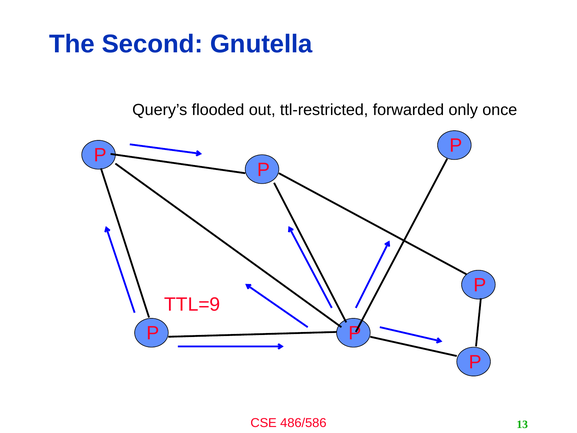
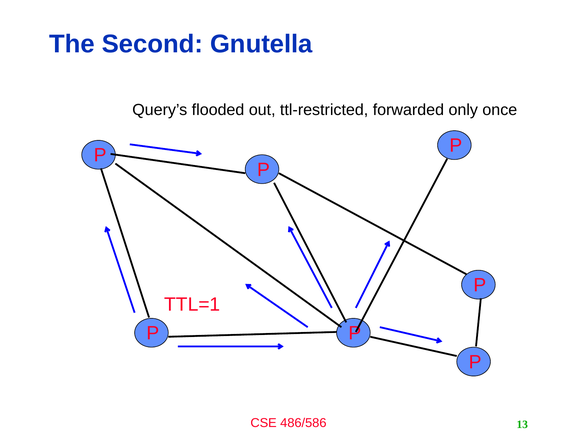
TTL=9: TTL=9 -> TTL=1
